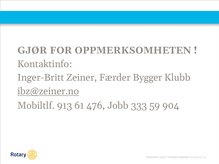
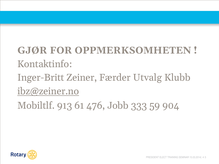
Bygger: Bygger -> Utvalg
